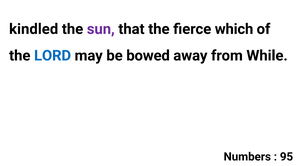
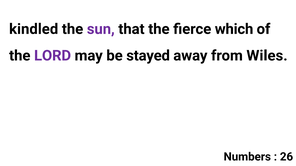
LORD colour: blue -> purple
bowed: bowed -> stayed
While: While -> Wiles
95: 95 -> 26
